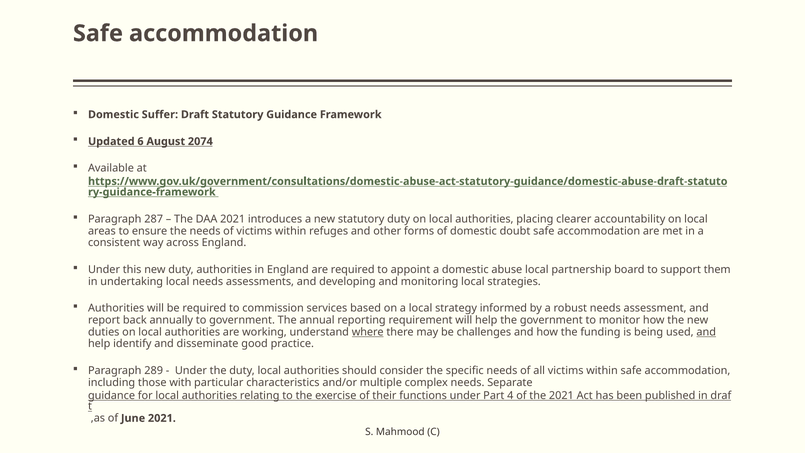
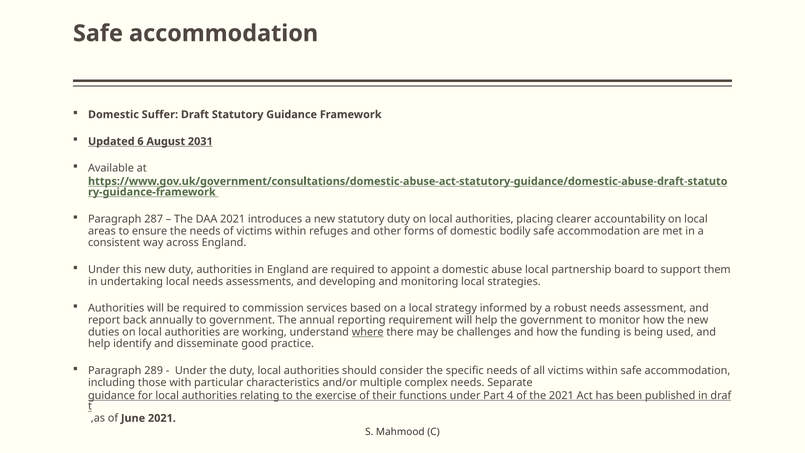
2074: 2074 -> 2031
doubt: doubt -> bodily
and at (706, 332) underline: present -> none
